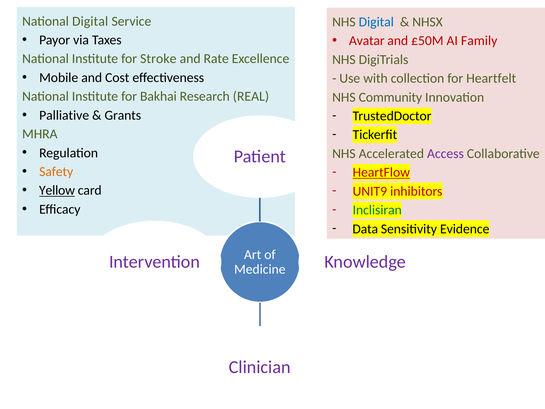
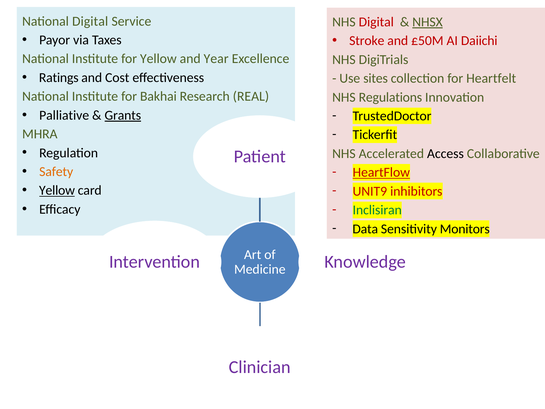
Digital at (376, 22) colour: blue -> red
NHSX underline: none -> present
Avatar: Avatar -> Stroke
Family: Family -> Daiichi
for Stroke: Stroke -> Yellow
Rate: Rate -> Year
Mobile: Mobile -> Ratings
with: with -> sites
Community: Community -> Regulations
Grants underline: none -> present
Access colour: purple -> black
Evidence: Evidence -> Monitors
